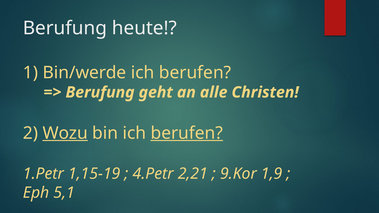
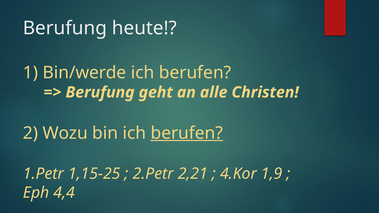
Wozu underline: present -> none
1,15-19: 1,15-19 -> 1,15-25
4.Petr: 4.Petr -> 2.Petr
9.Kor: 9.Kor -> 4.Kor
5,1: 5,1 -> 4,4
